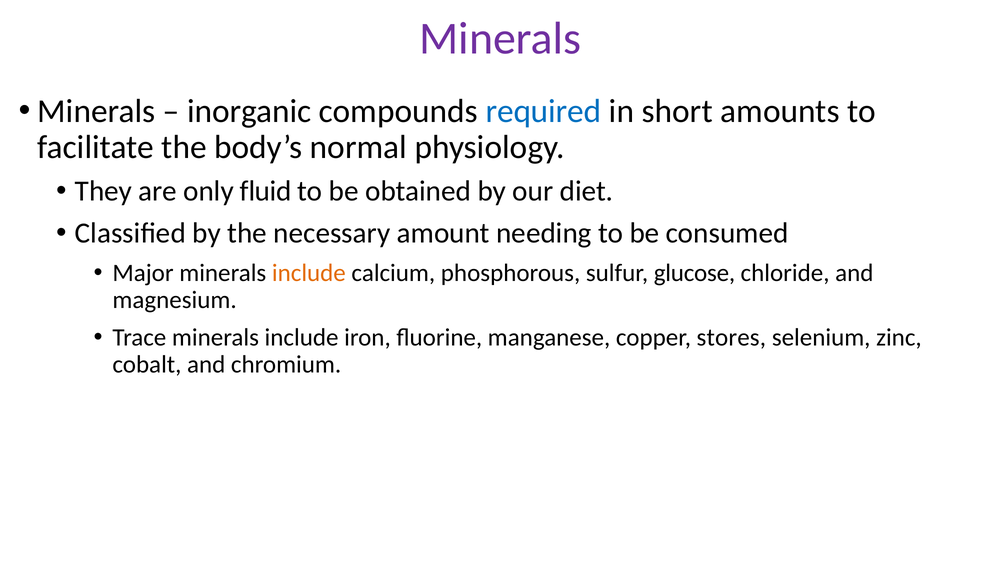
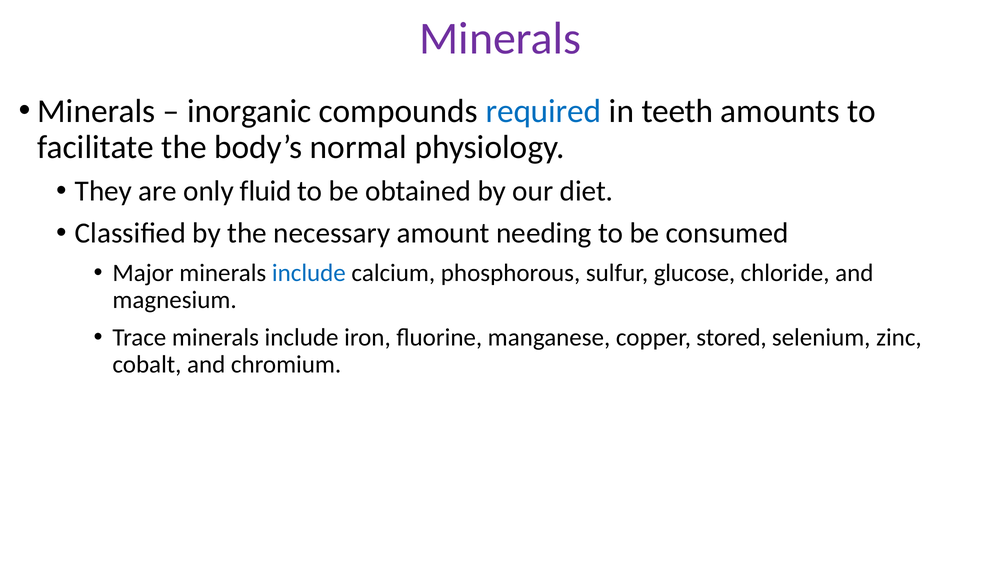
short: short -> teeth
include at (309, 273) colour: orange -> blue
stores: stores -> stored
